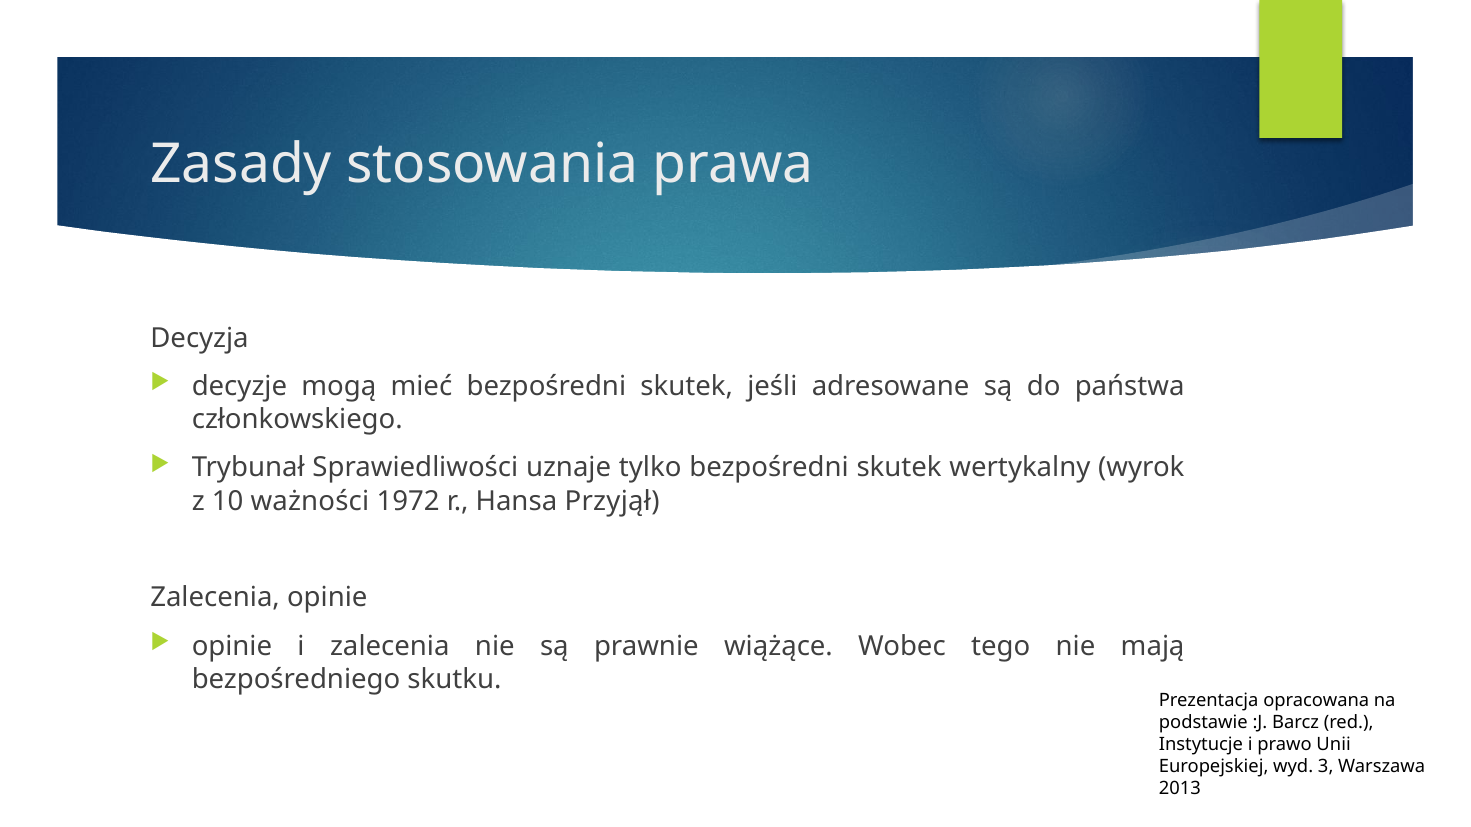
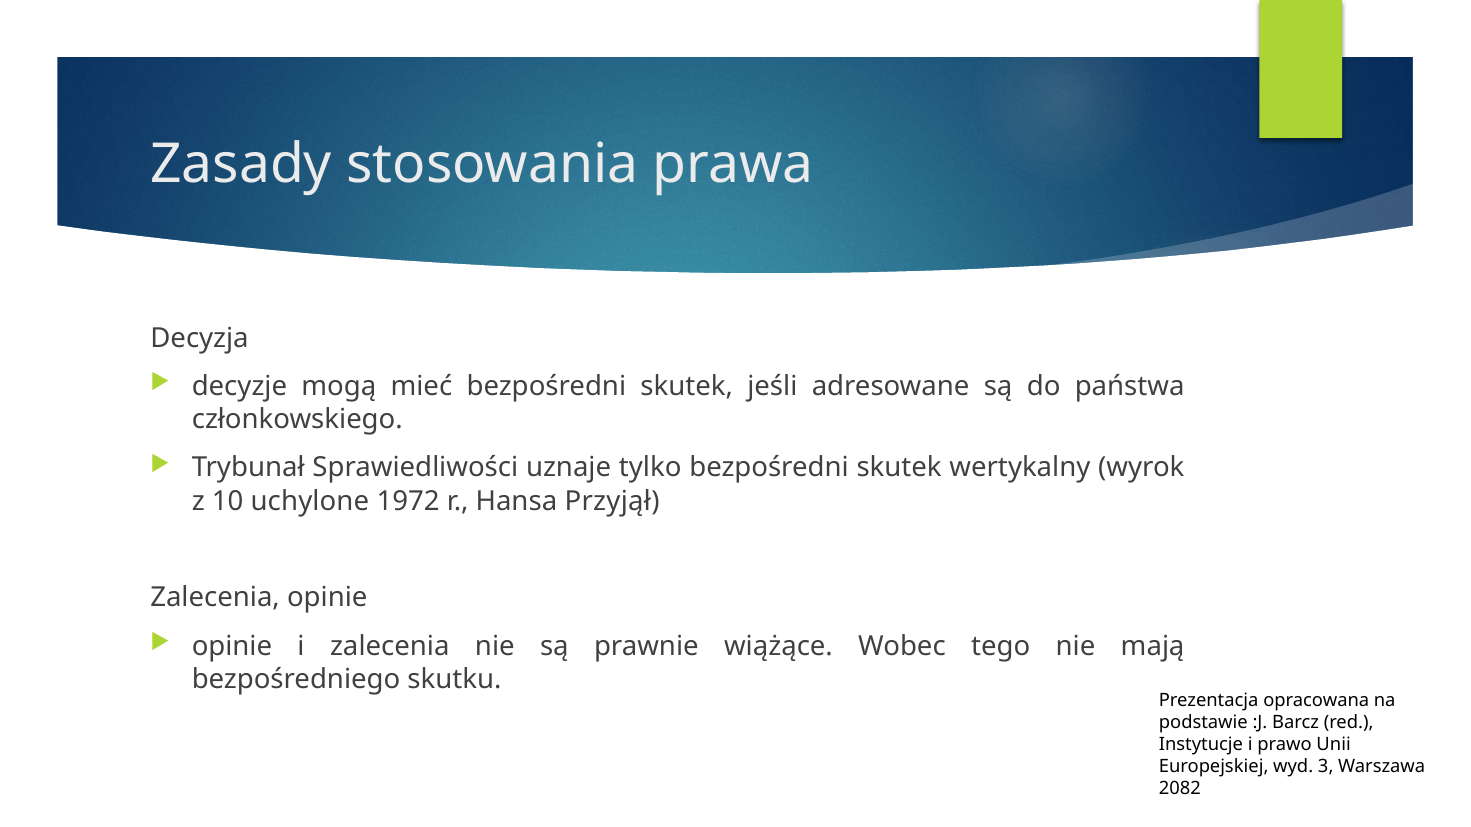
ważności: ważności -> uchylone
2013: 2013 -> 2082
